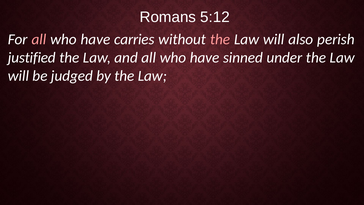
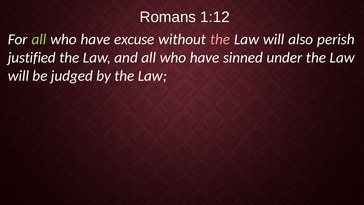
5:12: 5:12 -> 1:12
all at (39, 39) colour: pink -> light green
carries: carries -> excuse
